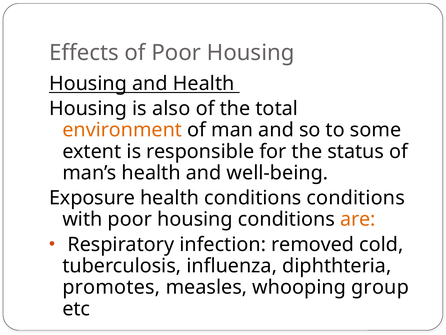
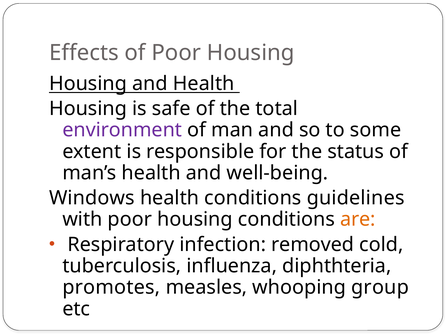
also: also -> safe
environment colour: orange -> purple
Exposure: Exposure -> Windows
conditions conditions: conditions -> guidelines
